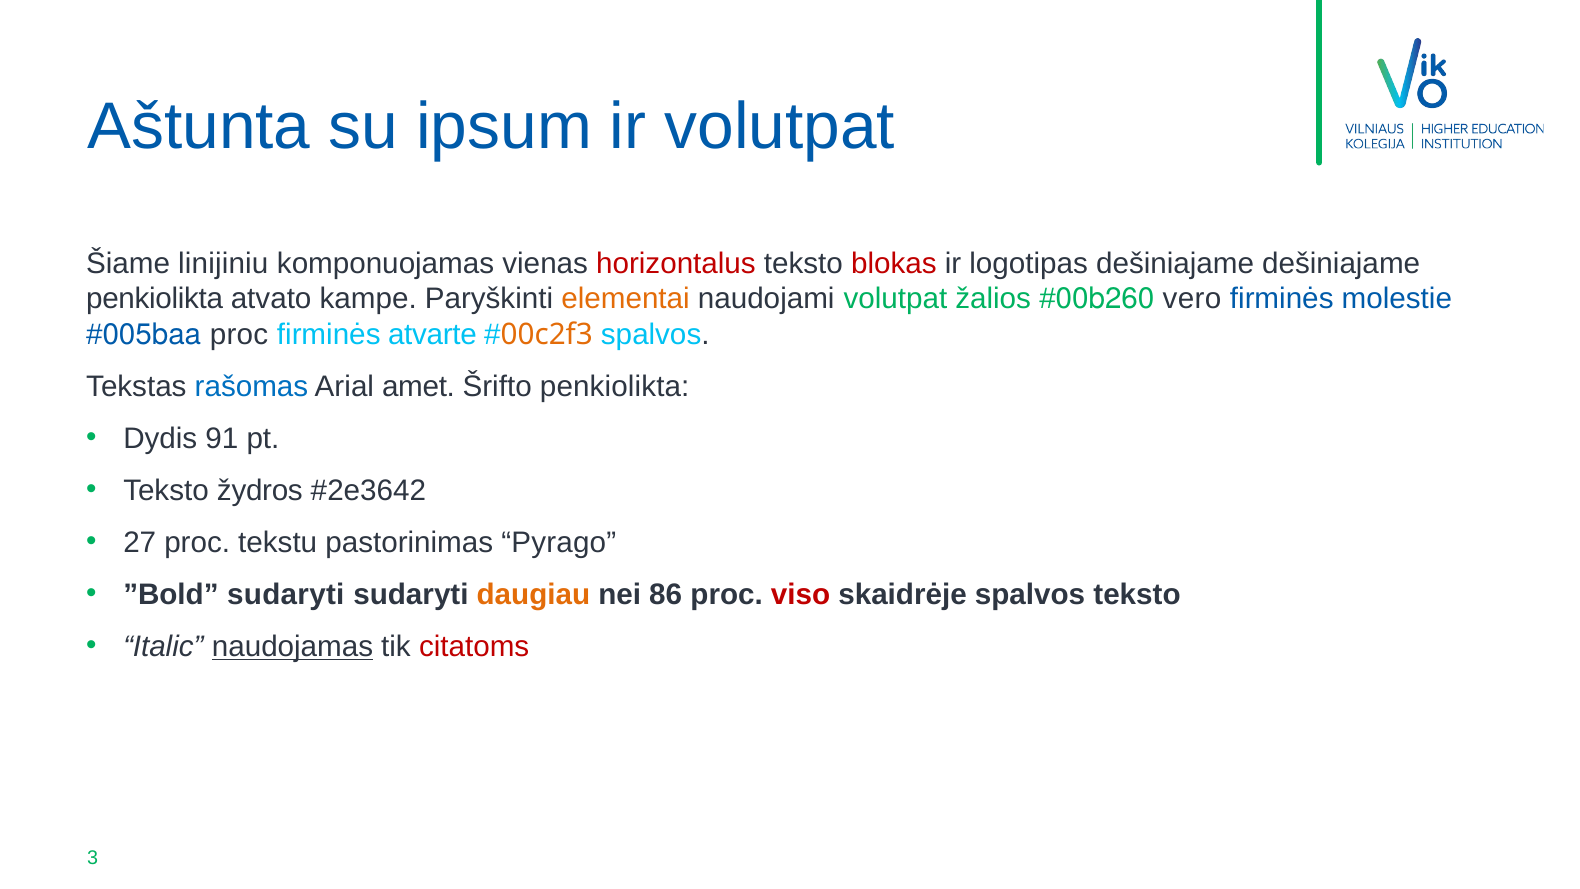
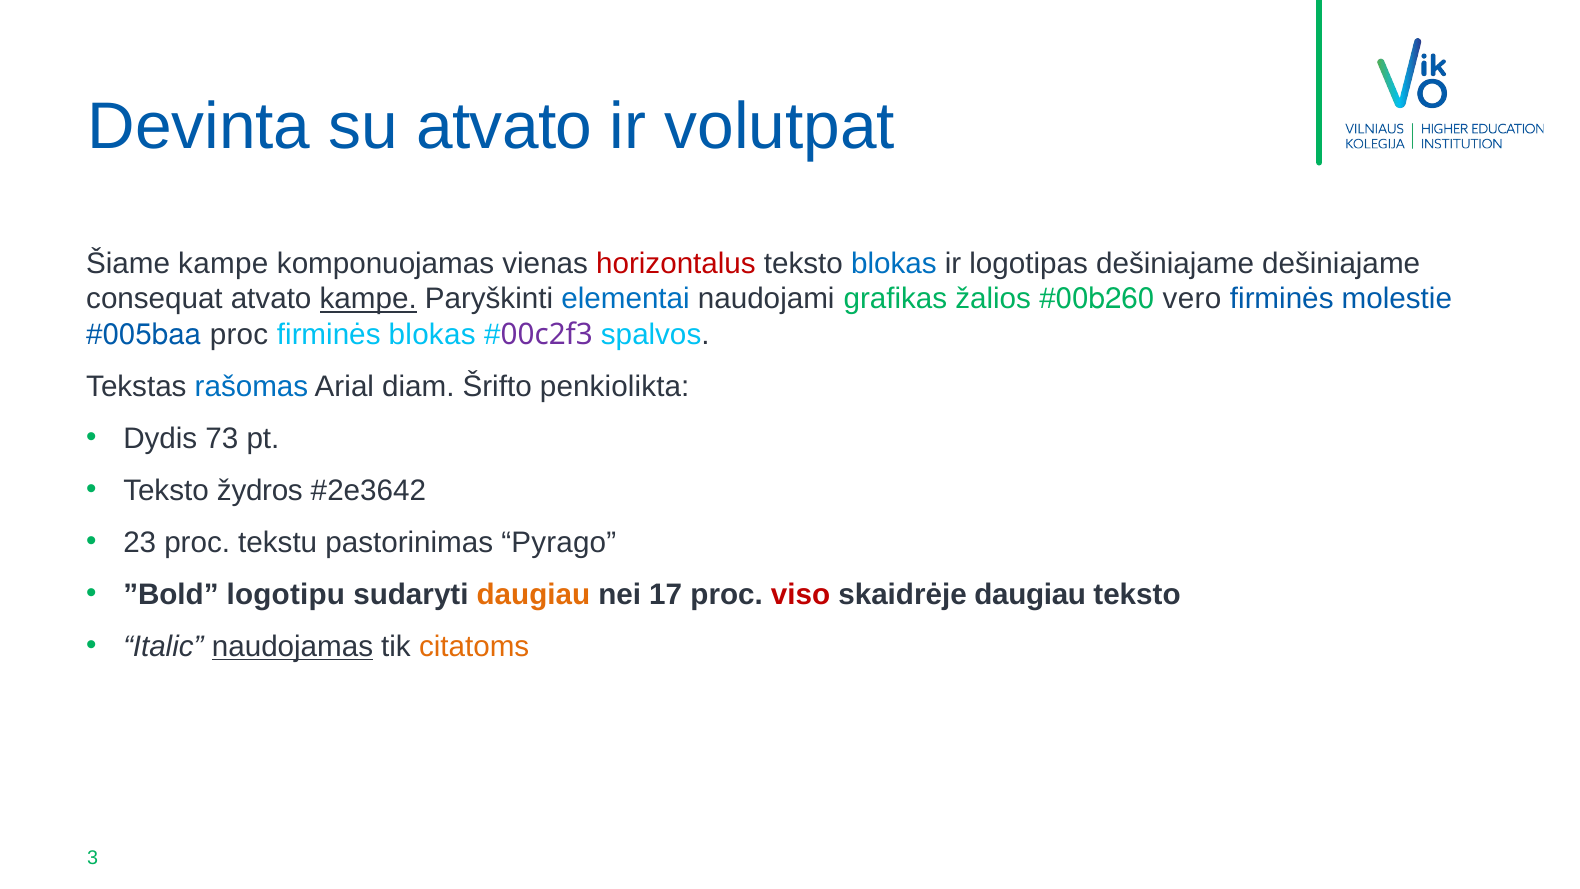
Aštunta: Aštunta -> Devinta
su ipsum: ipsum -> atvato
Šiame linijiniu: linijiniu -> kampe
blokas at (894, 263) colour: red -> blue
penkiolikta at (155, 299): penkiolikta -> consequat
kampe at (368, 299) underline: none -> present
elementai colour: orange -> blue
naudojami volutpat: volutpat -> grafikas
firminės atvarte: atvarte -> blokas
00c2f3 colour: orange -> purple
amet: amet -> diam
91: 91 -> 73
27: 27 -> 23
”Bold sudaryti: sudaryti -> logotipu
86: 86 -> 17
skaidrėje spalvos: spalvos -> daugiau
citatoms colour: red -> orange
